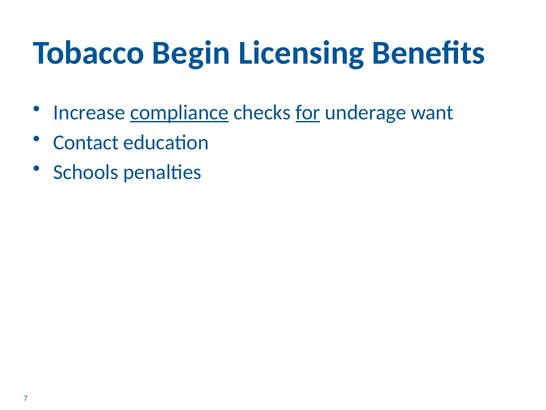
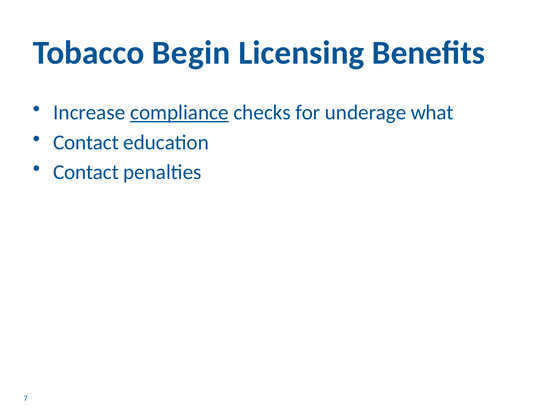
for underline: present -> none
want: want -> what
Schools at (86, 172): Schools -> Contact
